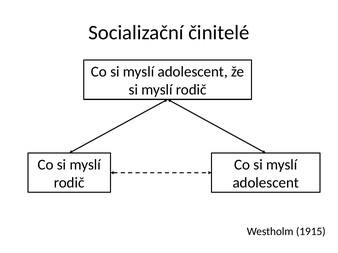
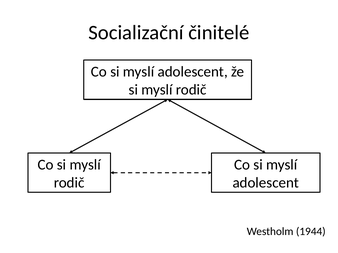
1915: 1915 -> 1944
